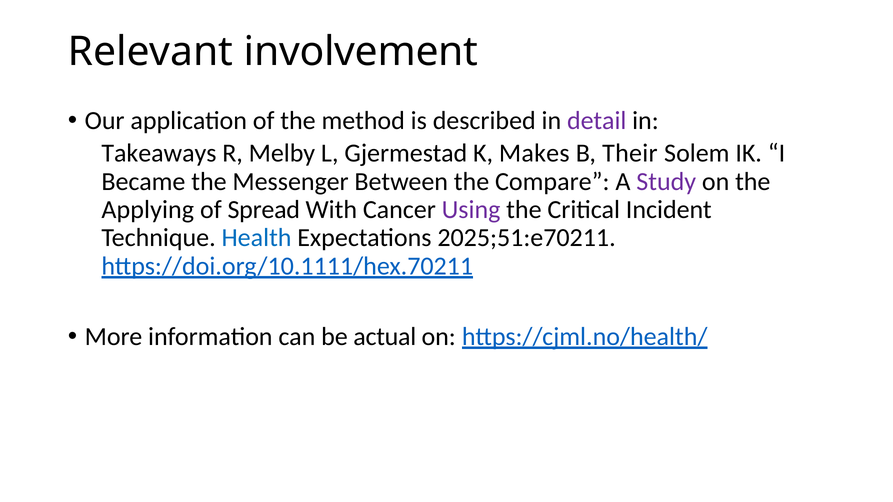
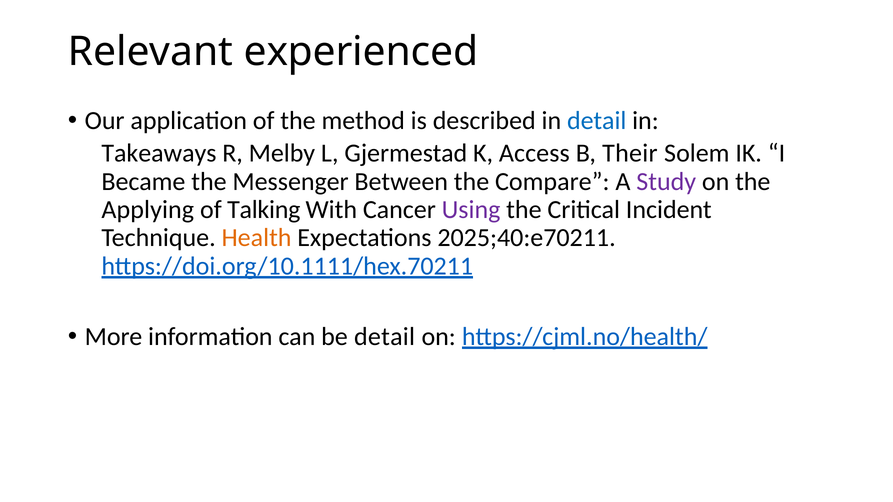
involvement: involvement -> experienced
detail at (597, 121) colour: purple -> blue
Makes: Makes -> Access
Spread: Spread -> Talking
Health colour: blue -> orange
2025;51:e70211: 2025;51:e70211 -> 2025;40:e70211
be actual: actual -> detail
